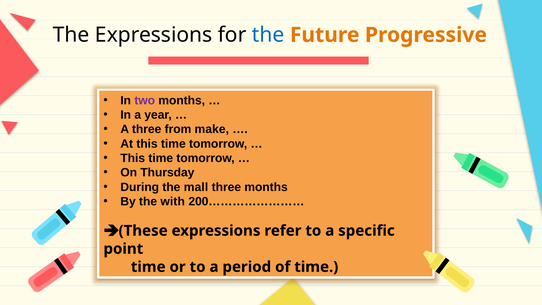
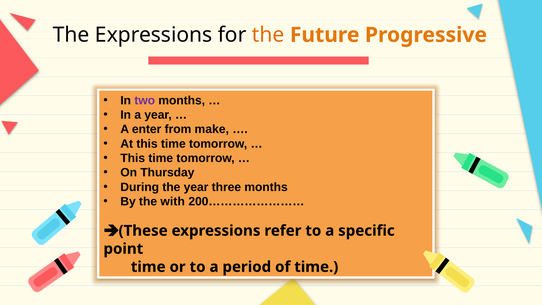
the at (268, 35) colour: blue -> orange
A three: three -> enter
the mall: mall -> year
